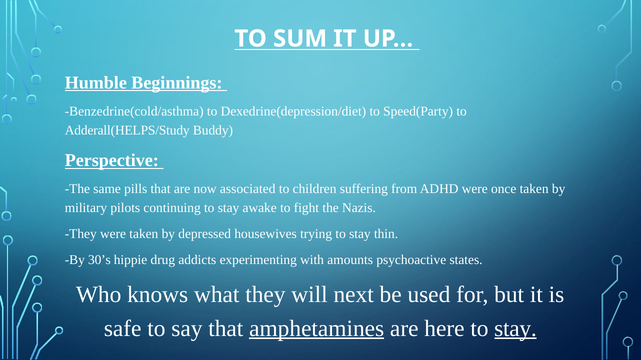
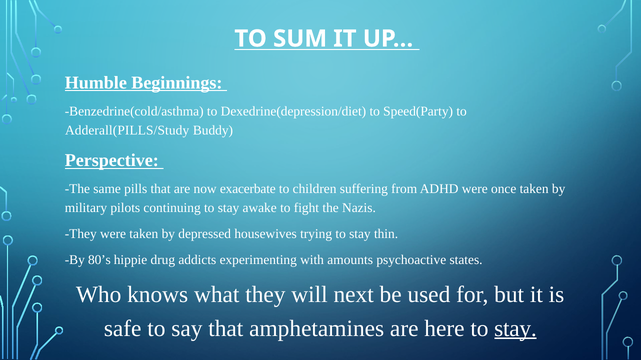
Adderall(HELPS/Study: Adderall(HELPS/Study -> Adderall(PILLS/Study
associated: associated -> exacerbate
30’s: 30’s -> 80’s
amphetamines underline: present -> none
